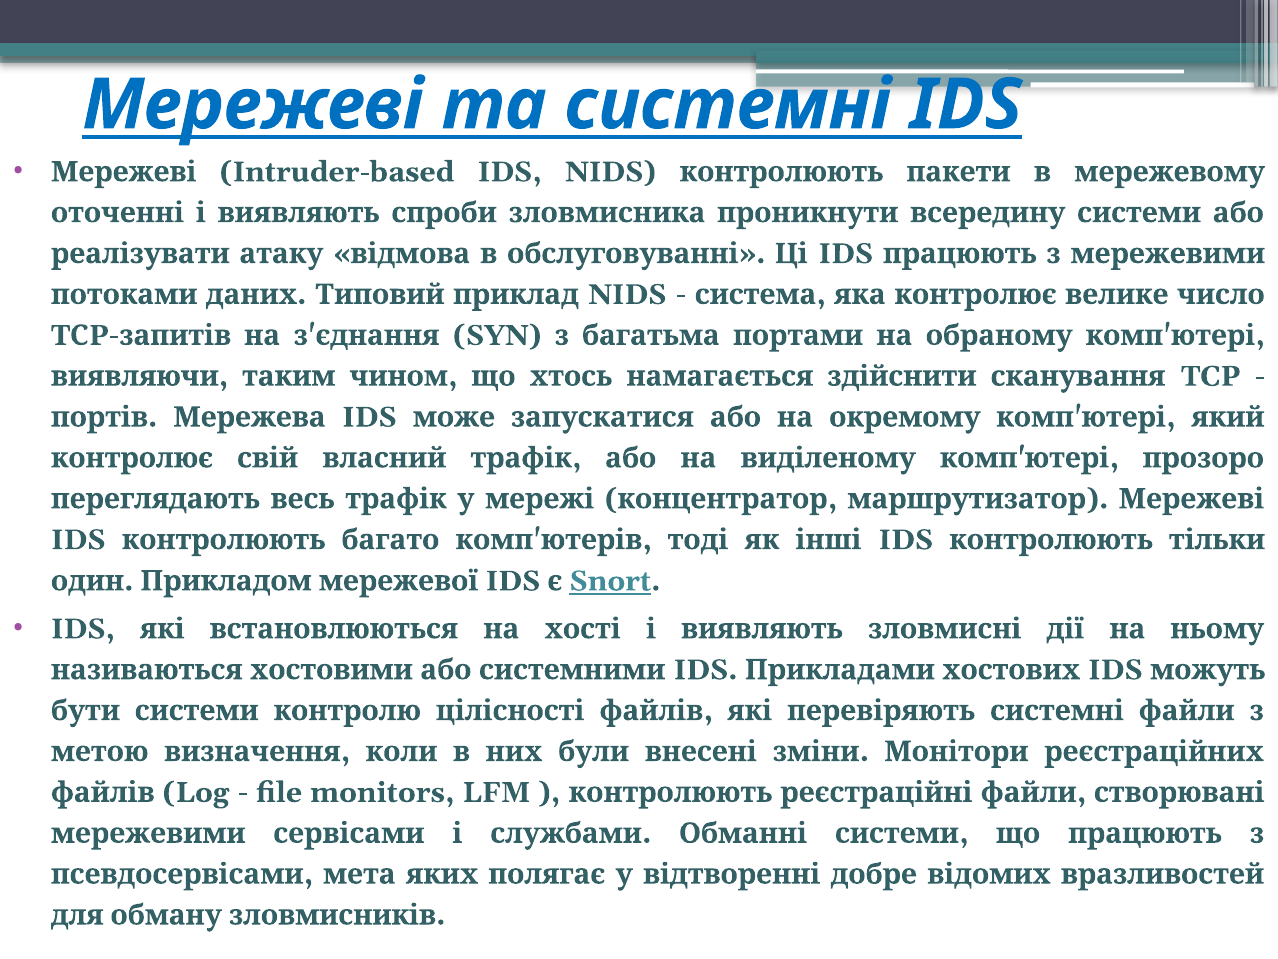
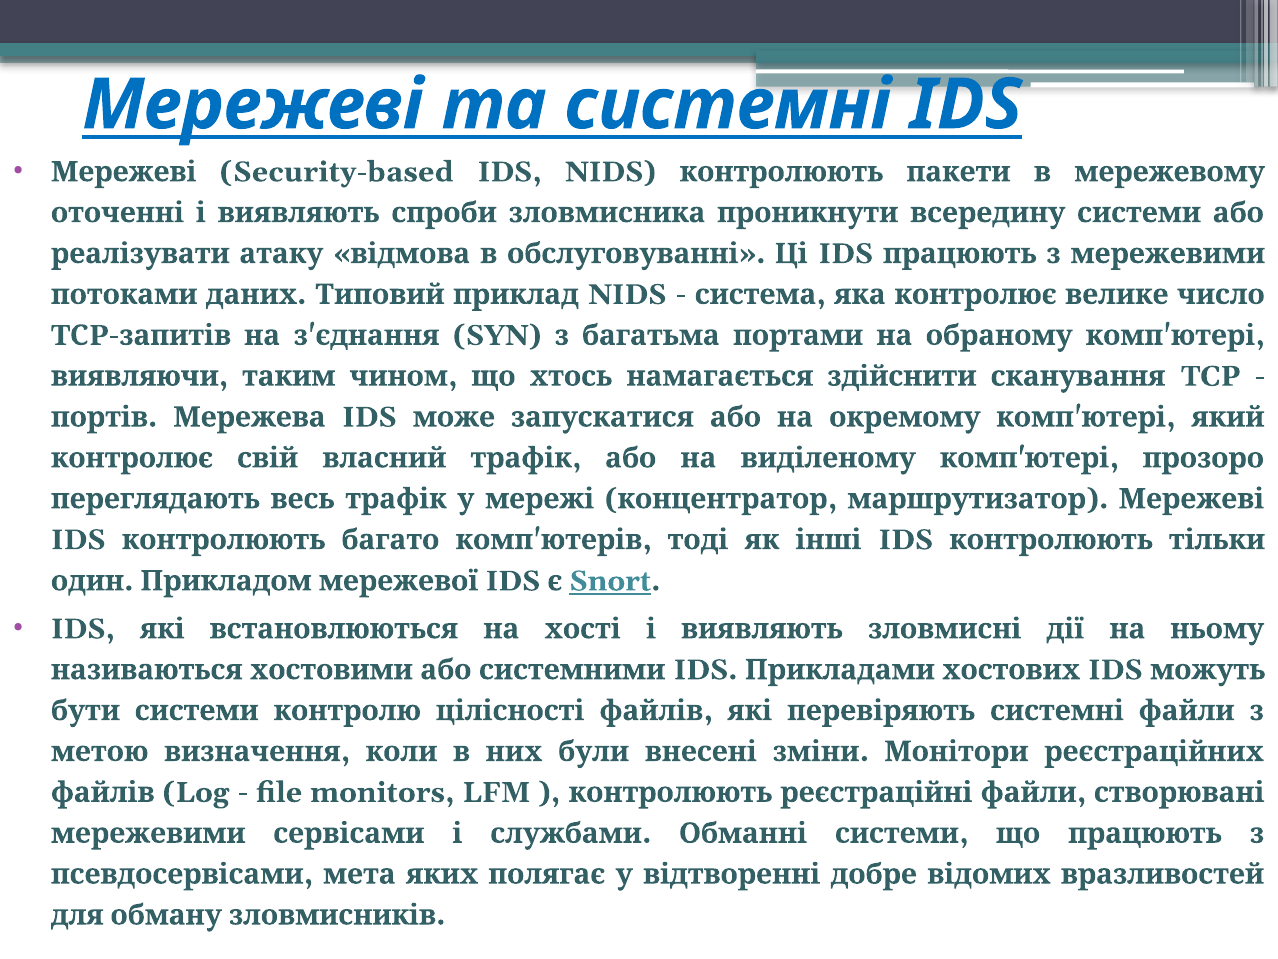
Intruder-based: Intruder-based -> Security-based
